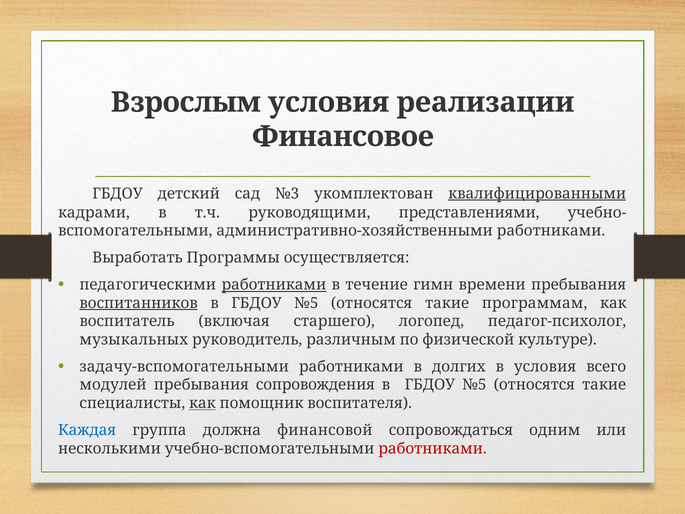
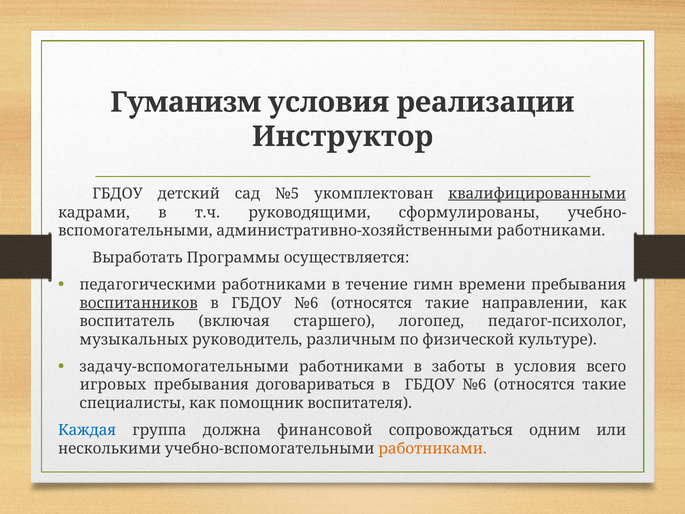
Взрослым: Взрослым -> Гуманизм
Финансовое: Финансовое -> Инструктор
№3: №3 -> №5
представлениями: представлениями -> сформулированы
работниками at (274, 285) underline: present -> none
№5 at (306, 303): №5 -> №6
программам: программам -> направлении
долгих: долгих -> заботы
модулей: модулей -> игровых
сопровождения: сопровождения -> договариваться
№5 at (474, 385): №5 -> №6
как at (202, 403) underline: present -> none
работниками at (433, 448) colour: red -> orange
